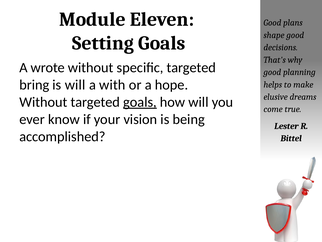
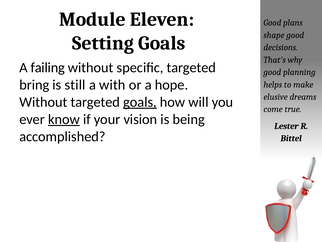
wrote: wrote -> failing
is will: will -> still
know underline: none -> present
